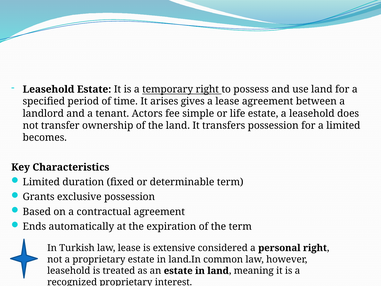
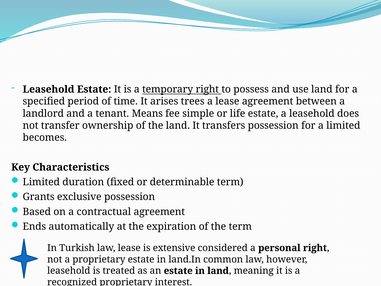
gives: gives -> trees
Actors: Actors -> Means
